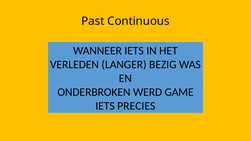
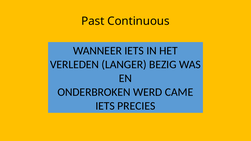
GAME: GAME -> CAME
